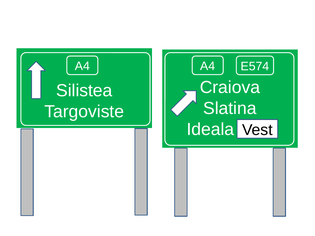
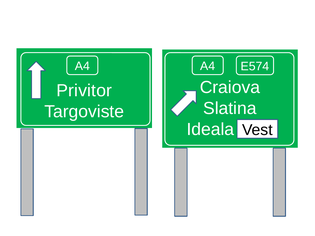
Silistea: Silistea -> Privitor
